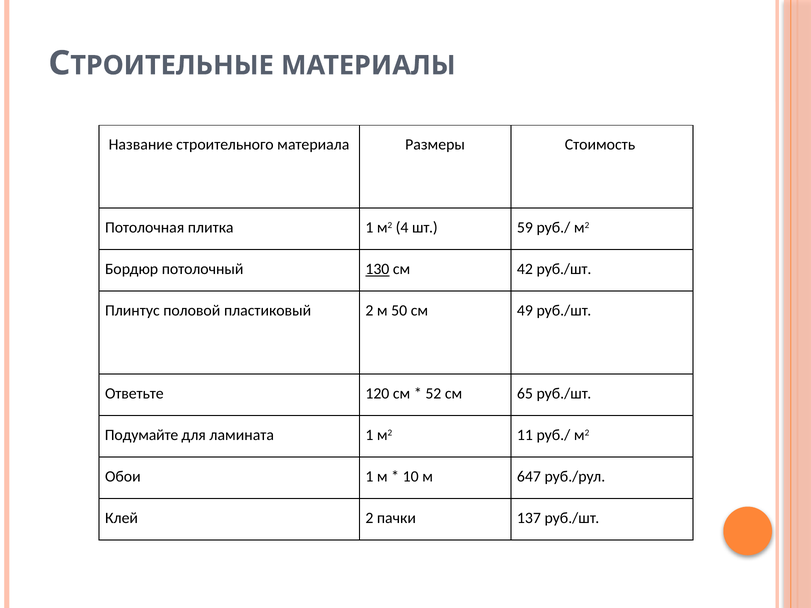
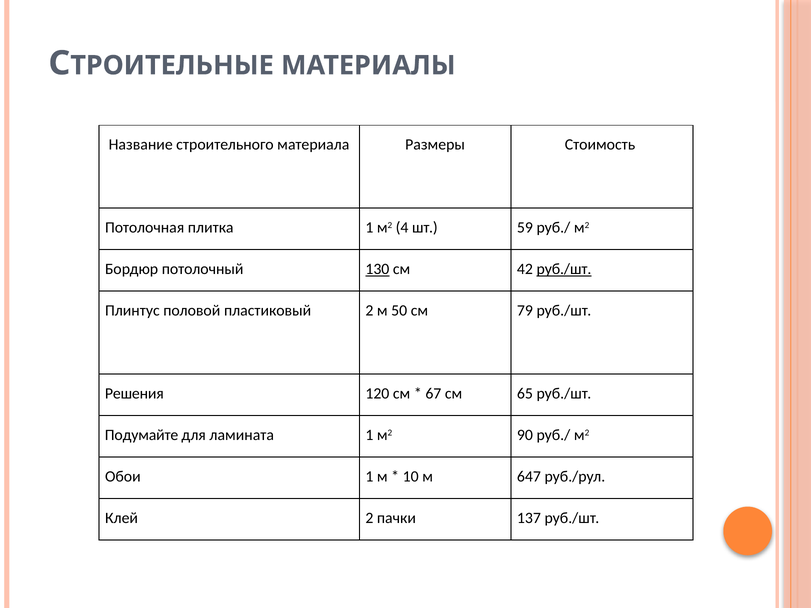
руб./шт at (564, 269) underline: none -> present
49: 49 -> 79
Ответьте: Ответьте -> Решения
52: 52 -> 67
11: 11 -> 90
